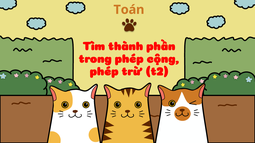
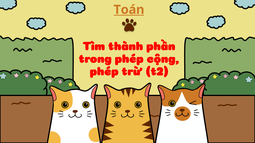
Toán underline: none -> present
